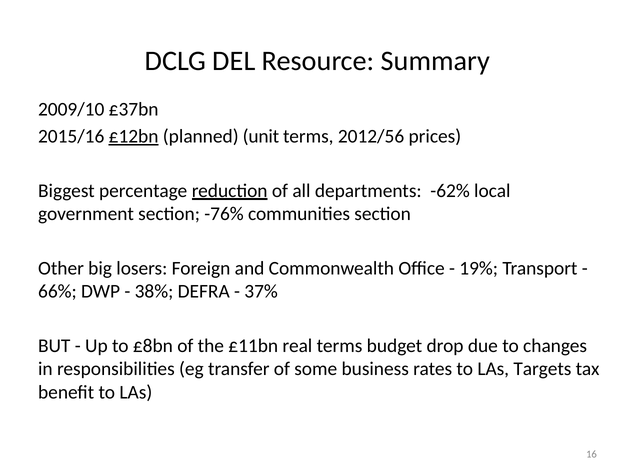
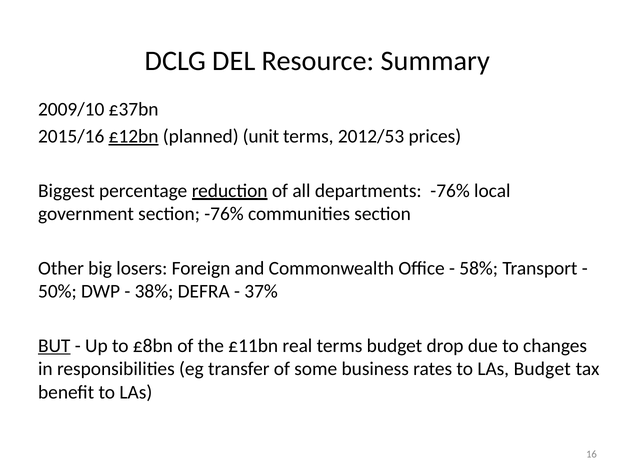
2012/56: 2012/56 -> 2012/53
departments -62%: -62% -> -76%
19%: 19% -> 58%
66%: 66% -> 50%
BUT underline: none -> present
LAs Targets: Targets -> Budget
